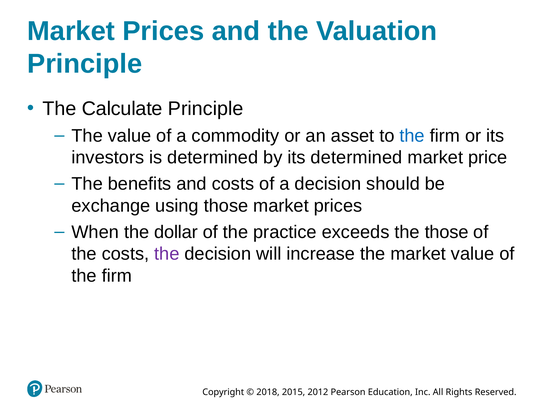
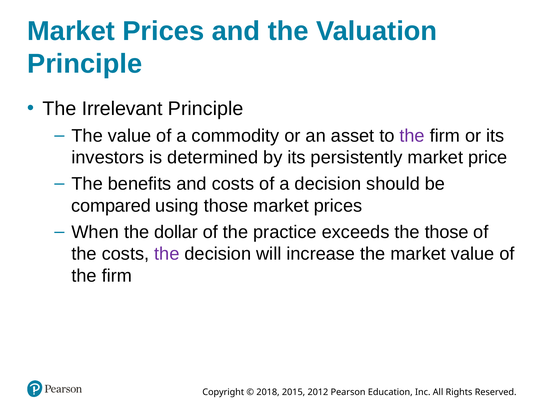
Calculate: Calculate -> Irrelevant
the at (412, 136) colour: blue -> purple
its determined: determined -> persistently
exchange: exchange -> compared
